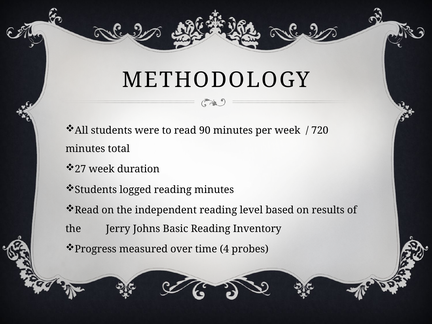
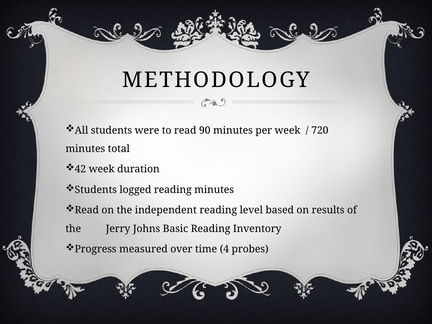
27: 27 -> 42
